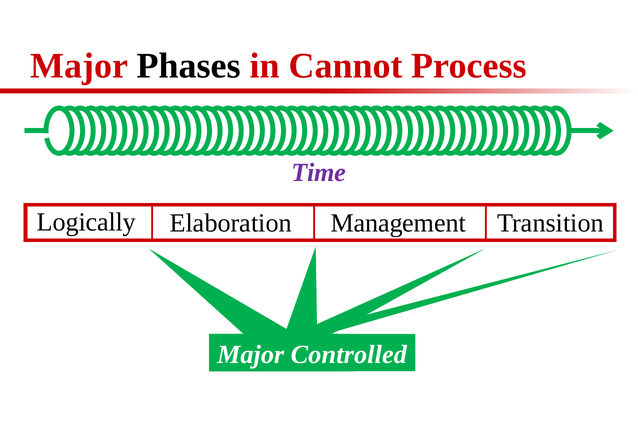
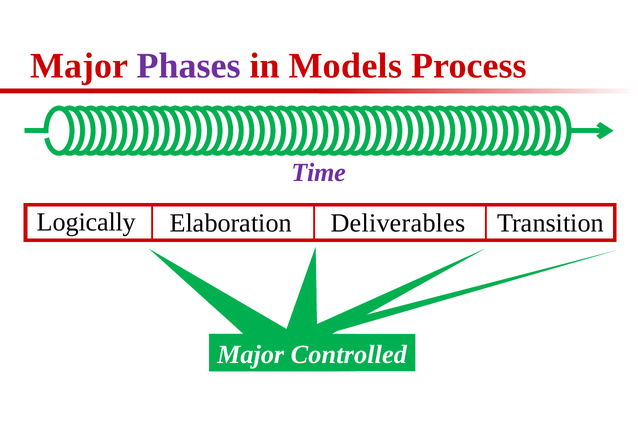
Phases colour: black -> purple
Cannot: Cannot -> Models
Management: Management -> Deliverables
